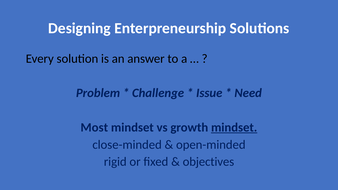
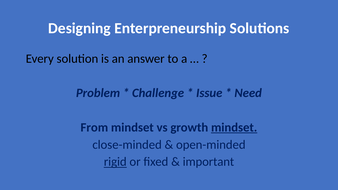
Most: Most -> From
rigid underline: none -> present
objectives: objectives -> important
